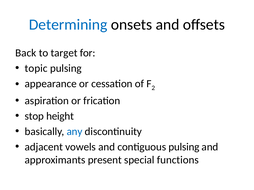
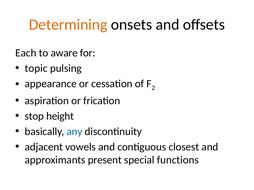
Determining colour: blue -> orange
Back: Back -> Each
target: target -> aware
contiguous pulsing: pulsing -> closest
